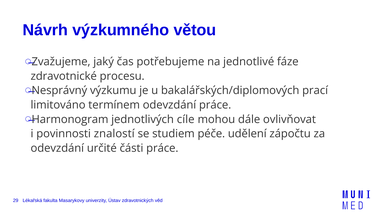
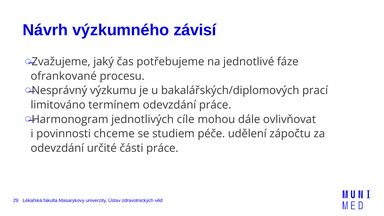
větou: větou -> závisí
zdravotnické: zdravotnické -> ofrankované
znalostí: znalostí -> chceme
